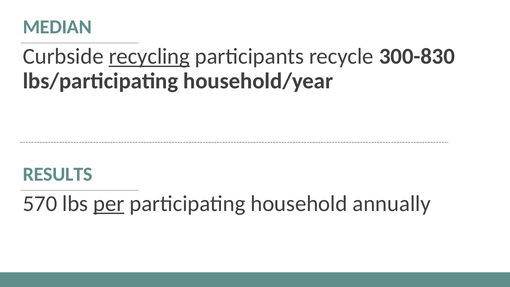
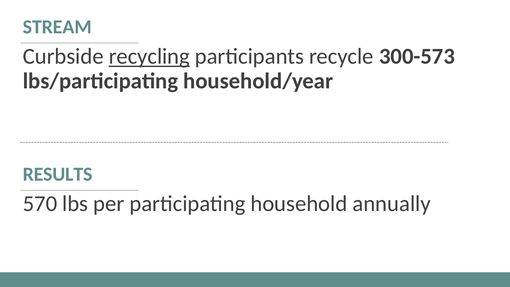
MEDIAN: MEDIAN -> STREAM
300-830: 300-830 -> 300-573
per underline: present -> none
